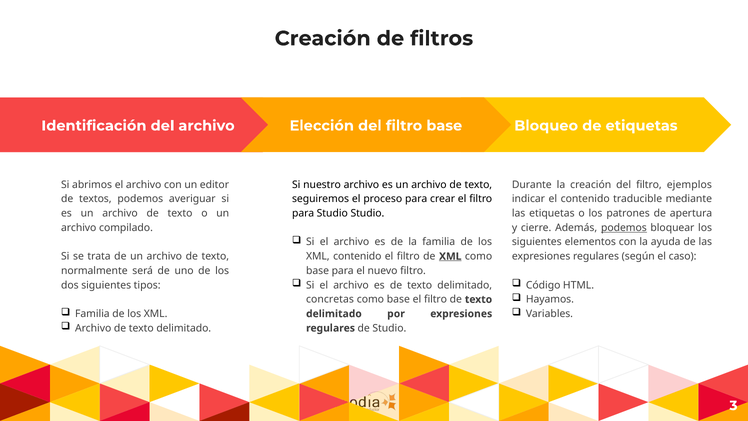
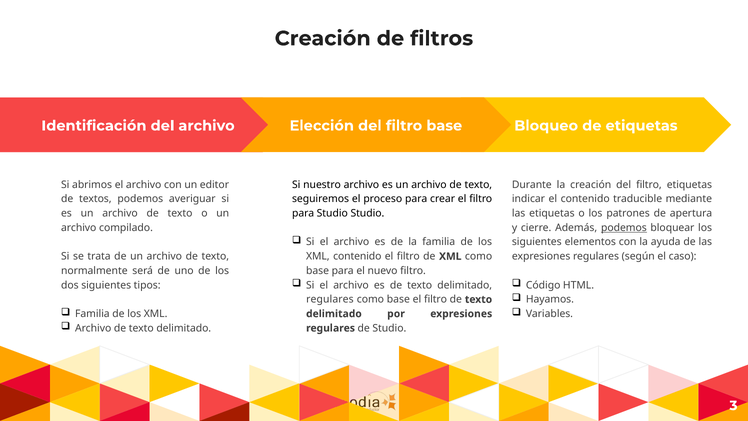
filtro ejemplos: ejemplos -> etiquetas
XML at (450, 256) underline: present -> none
concretas at (330, 299): concretas -> regulares
